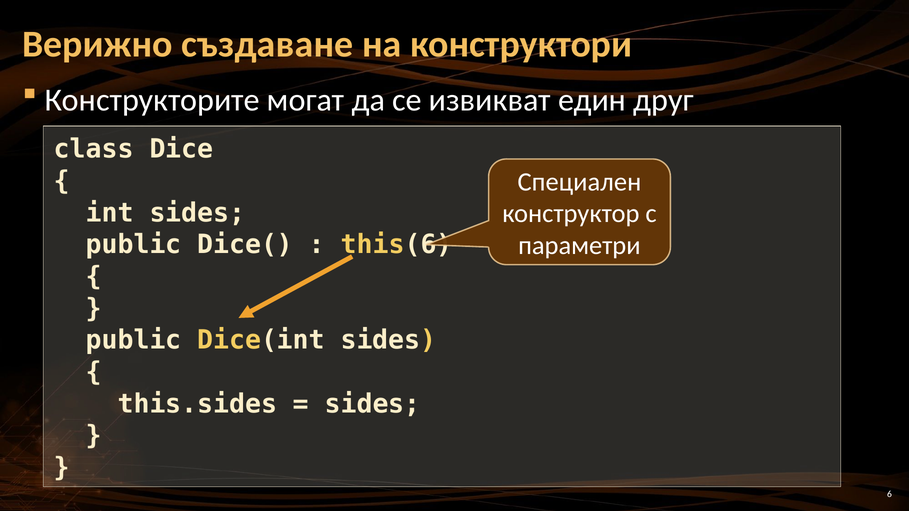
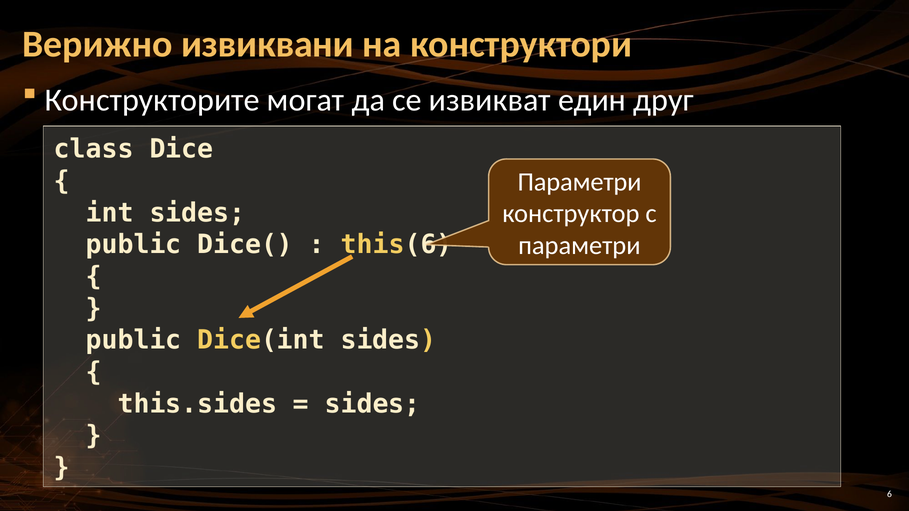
създаване: създаване -> извиквани
Специален at (579, 182): Специален -> Параметри
